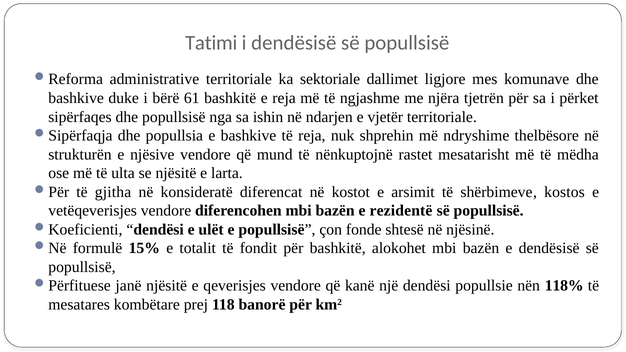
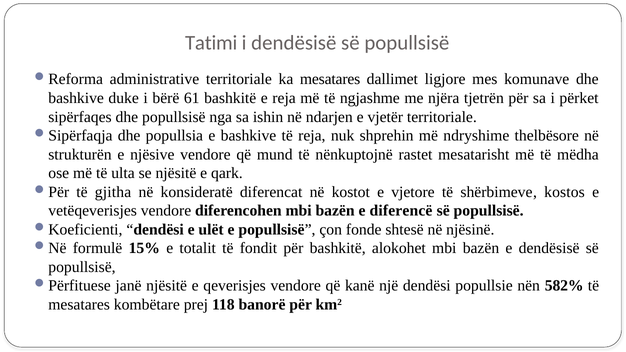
ka sektoriale: sektoriale -> mesatares
larta: larta -> qark
arsimit: arsimit -> vjetore
rezidentë: rezidentë -> diferencë
118%: 118% -> 582%
